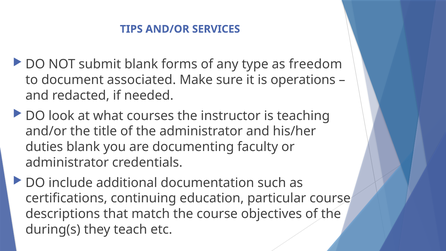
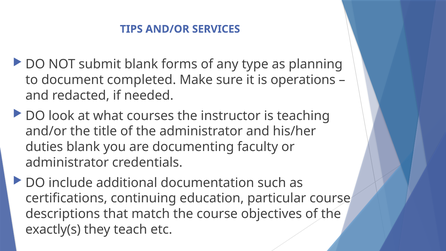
freedom: freedom -> planning
associated: associated -> completed
during(s: during(s -> exactly(s
